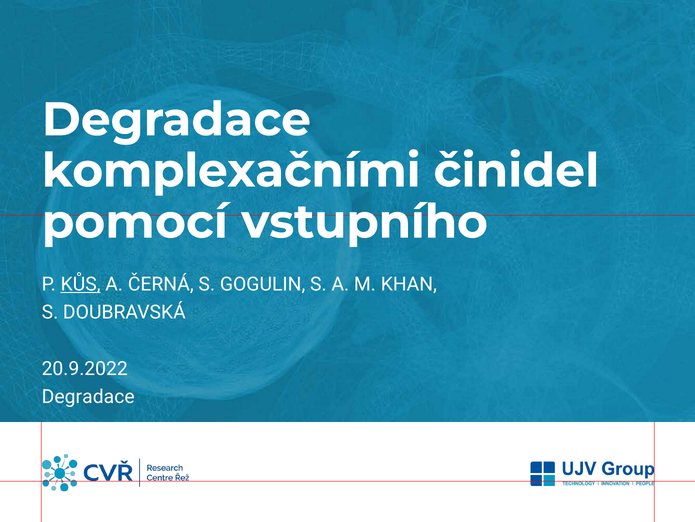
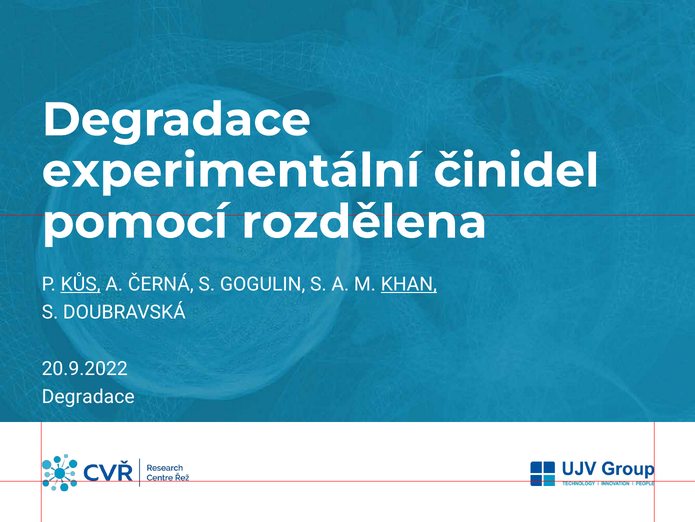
komplexačními: komplexačními -> experimentální
vstupního: vstupního -> rozdělena
KHAN underline: none -> present
